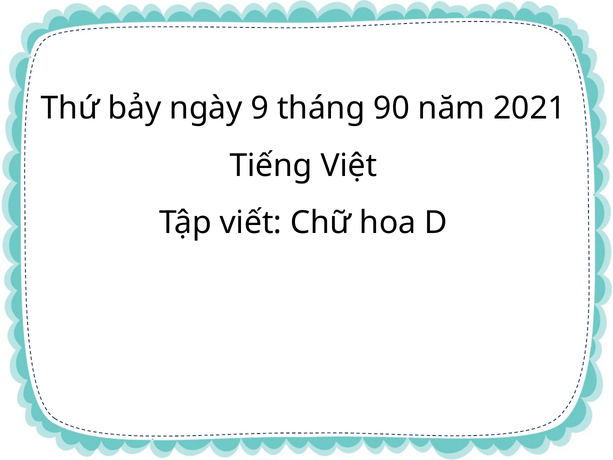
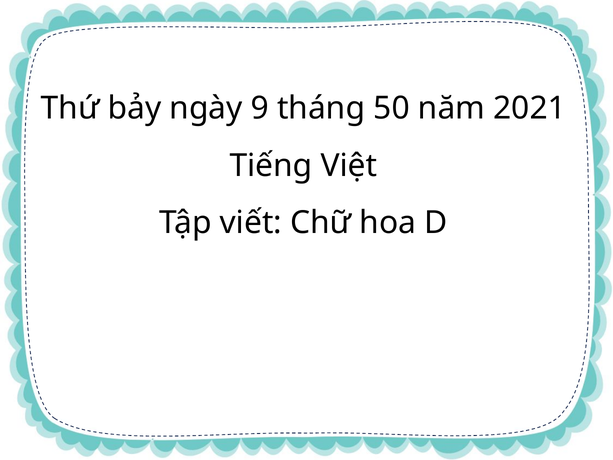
90: 90 -> 50
